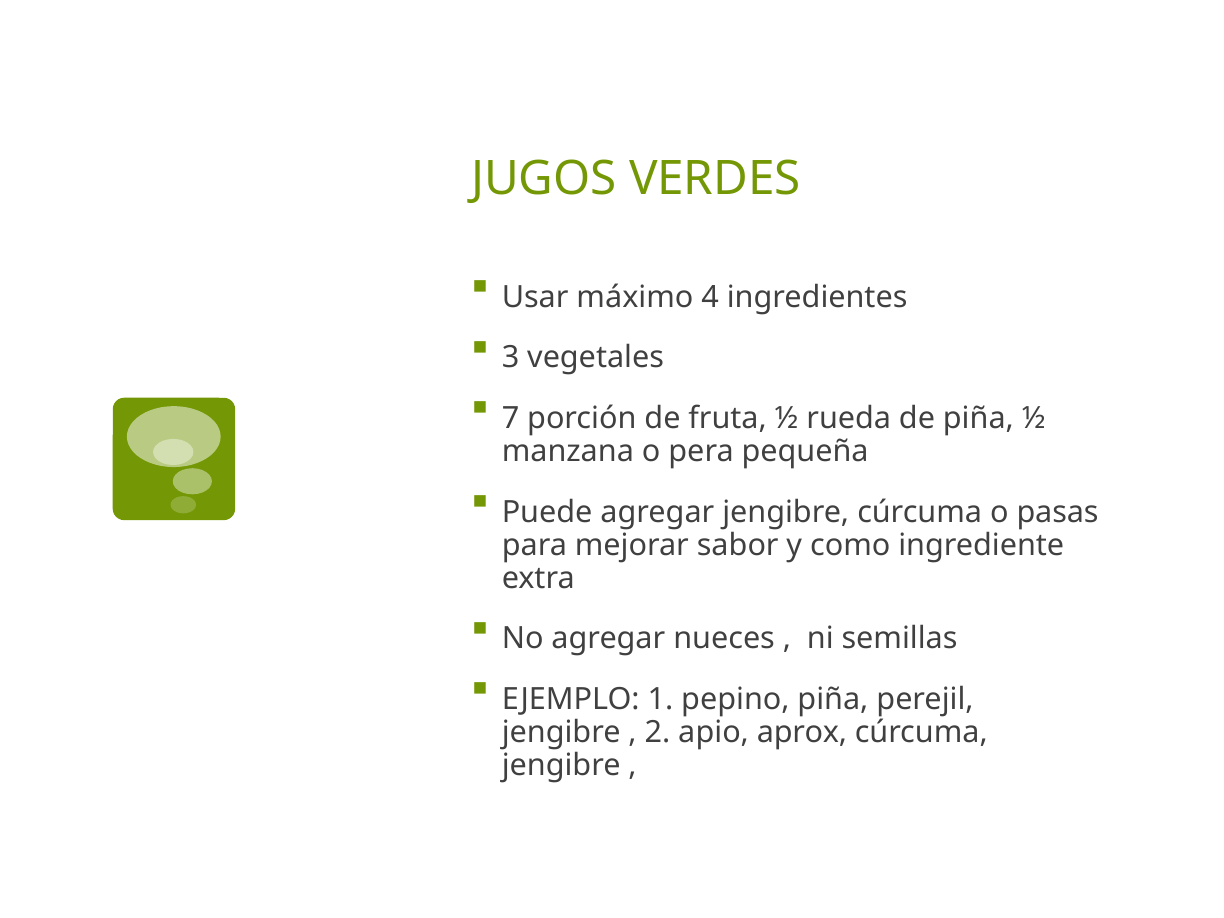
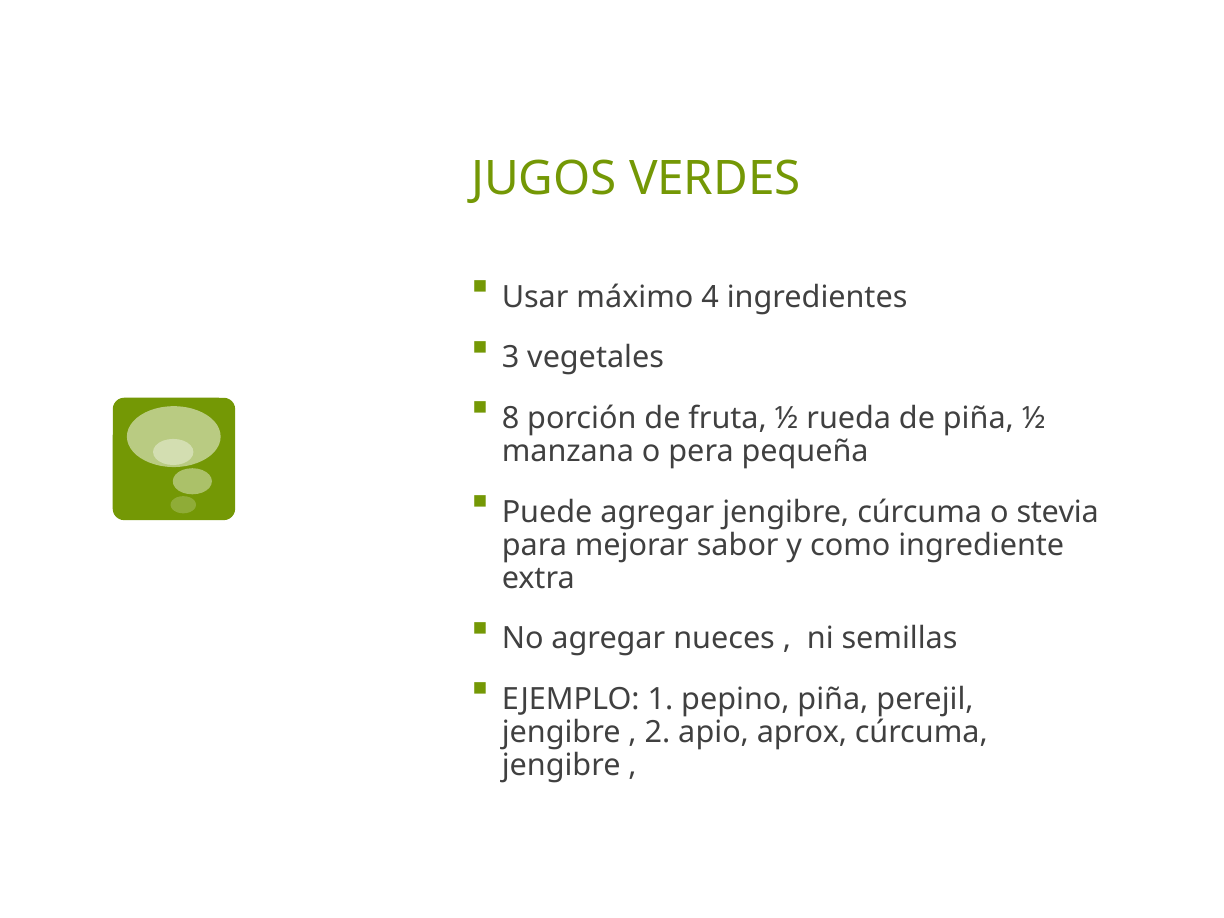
7: 7 -> 8
pasas: pasas -> stevia
